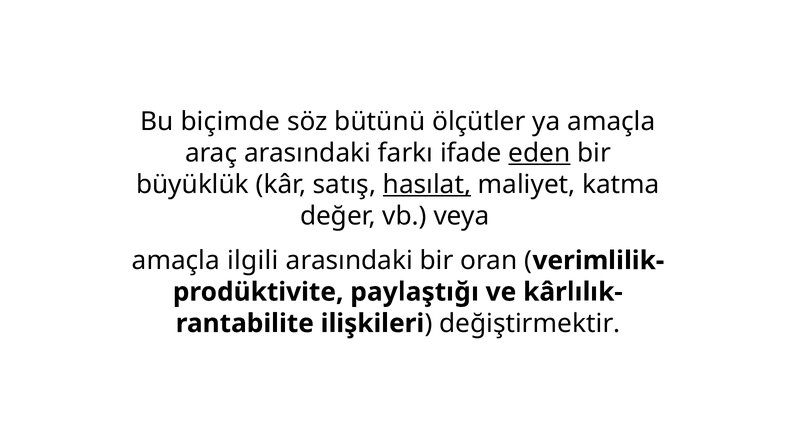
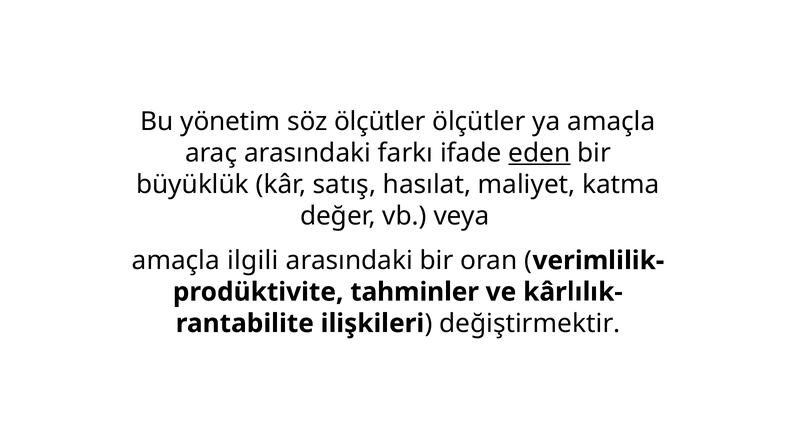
biçimde: biçimde -> yönetim
söz bütünü: bütünü -> ölçütler
hasılat underline: present -> none
paylaştığı: paylaştığı -> tahminler
